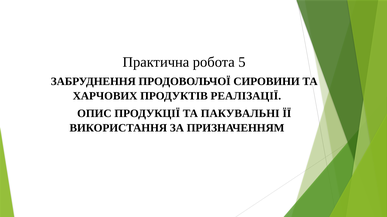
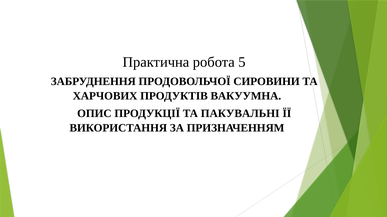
РЕАЛІЗАЦІЇ: РЕАЛІЗАЦІЇ -> ВАКУУМНА
